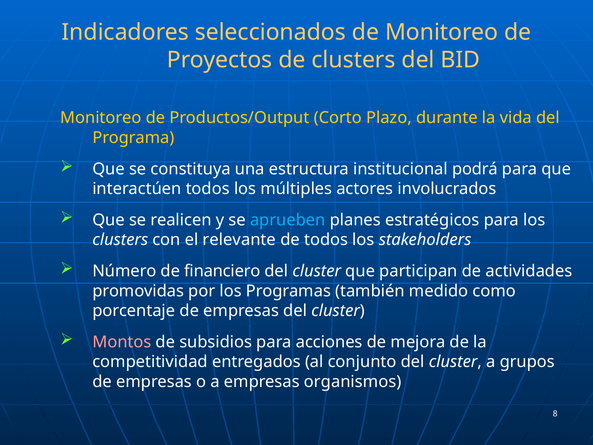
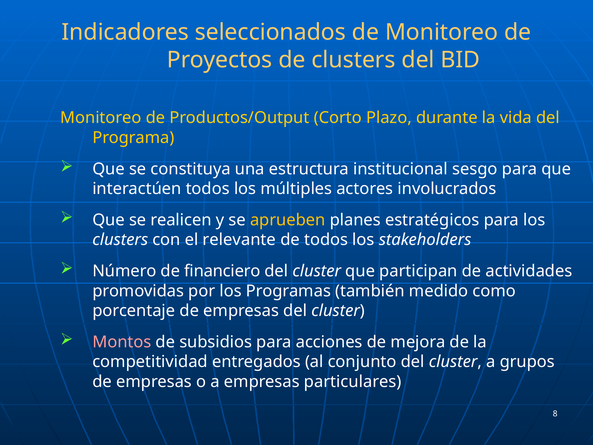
podrá: podrá -> sesgo
aprueben colour: light blue -> yellow
organismos: organismos -> particulares
